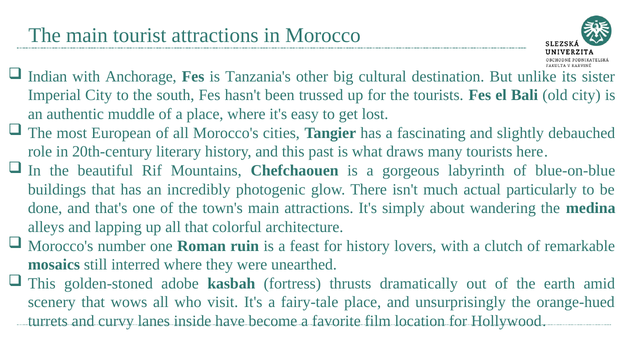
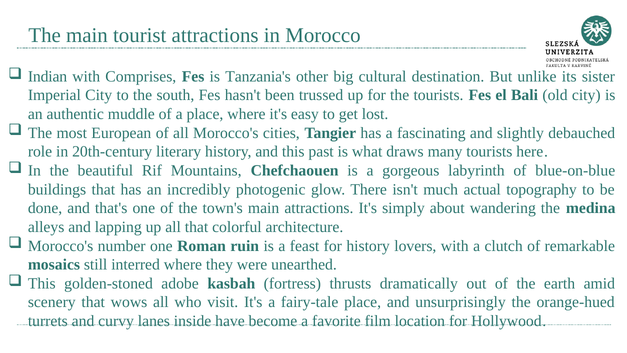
Anchorage: Anchorage -> Comprises
particularly: particularly -> topography
